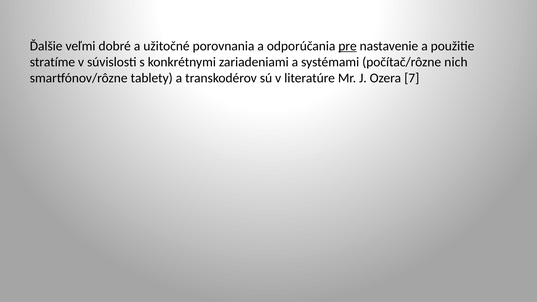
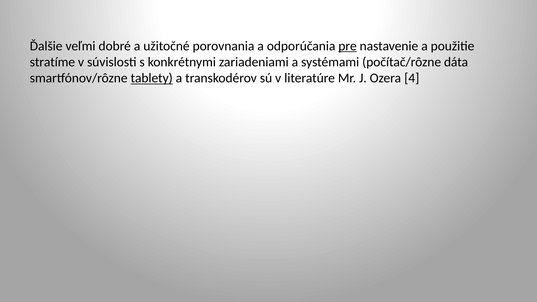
nich: nich -> dáta
tablety underline: none -> present
7: 7 -> 4
